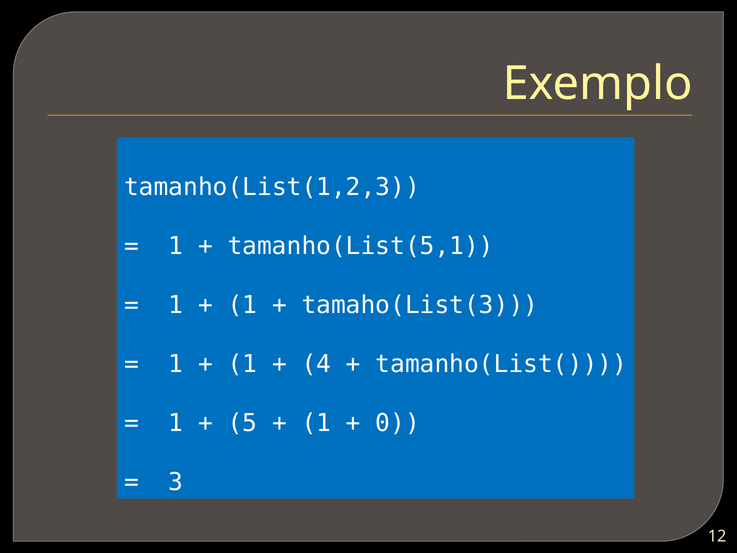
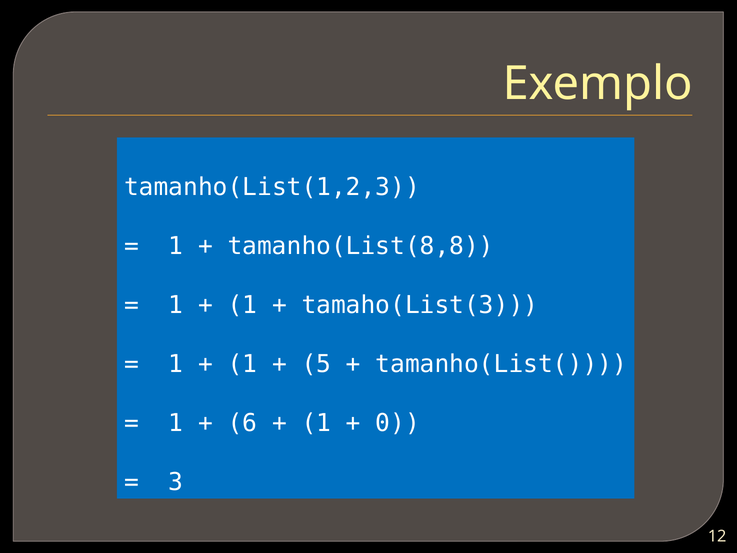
tamanho(List(5,1: tamanho(List(5,1 -> tamanho(List(8,8
4: 4 -> 5
5: 5 -> 6
